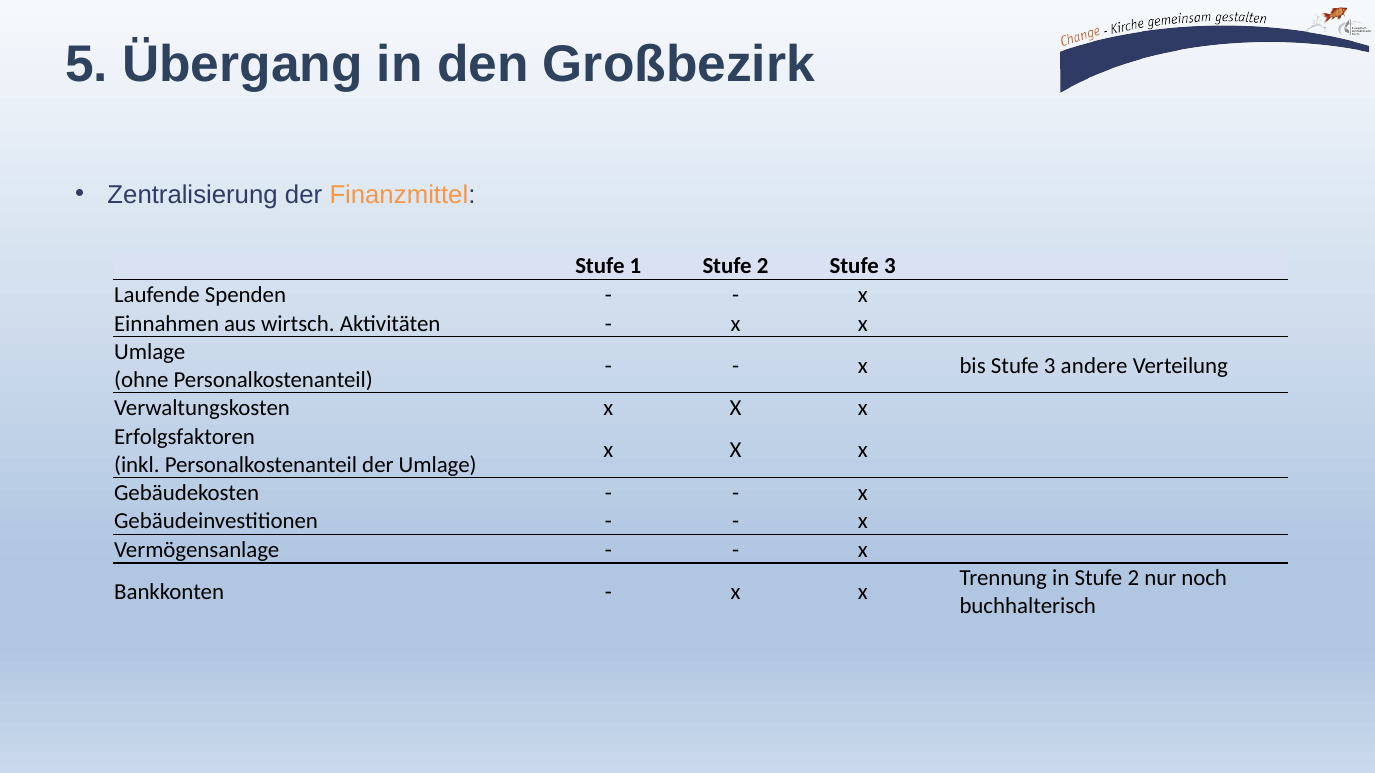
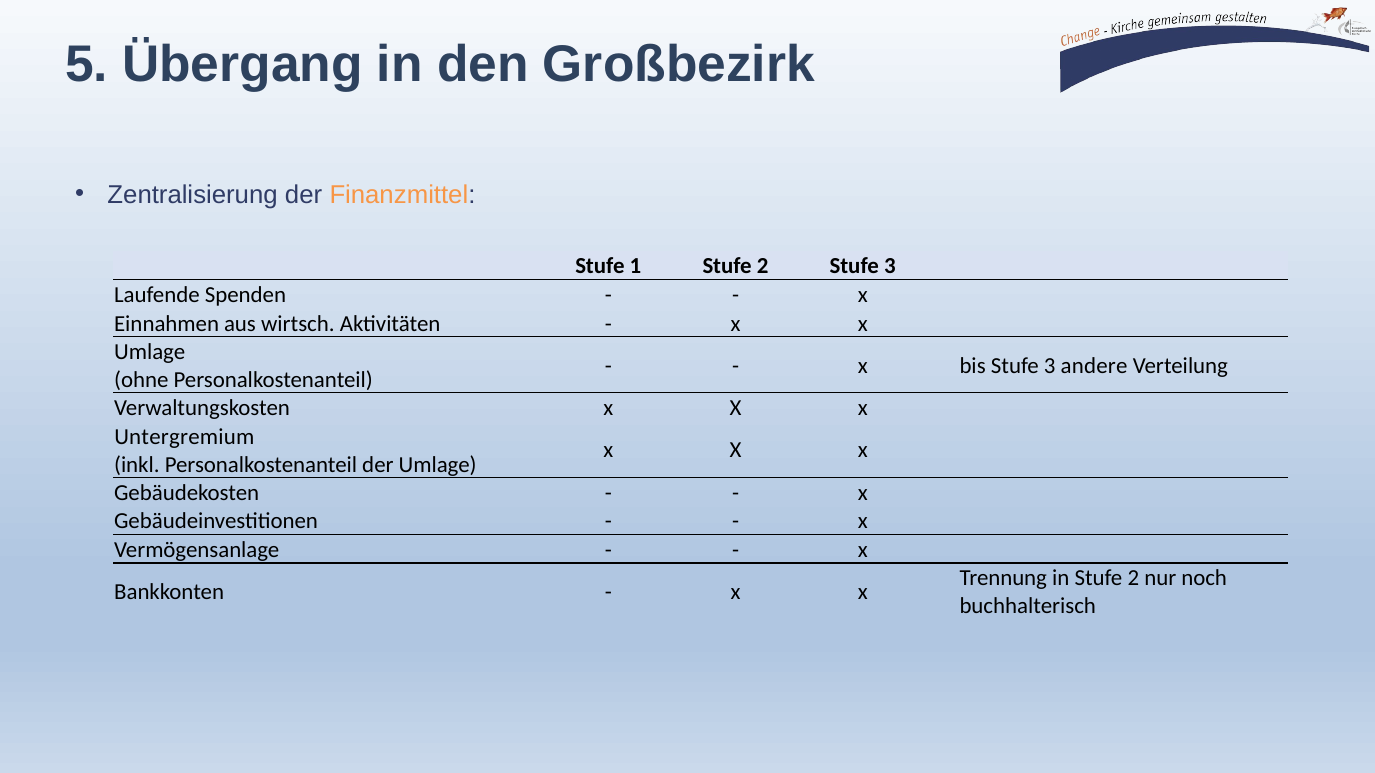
Erfolgsfaktoren: Erfolgsfaktoren -> Untergremium
